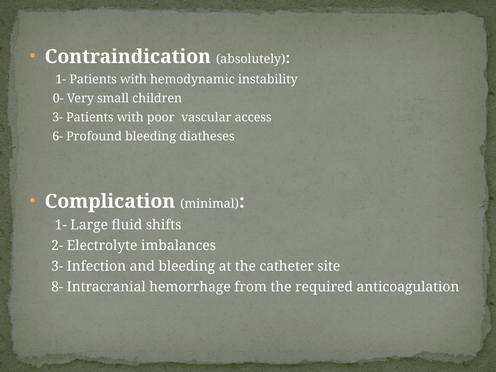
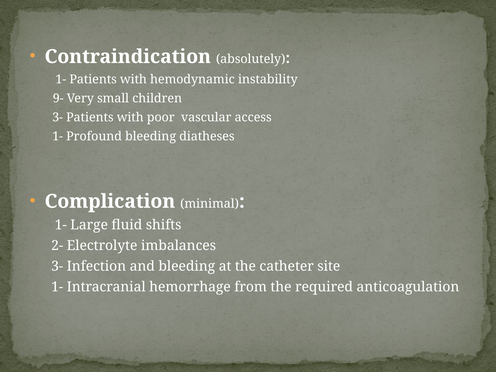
0-: 0- -> 9-
6- at (58, 136): 6- -> 1-
8- at (57, 287): 8- -> 1-
